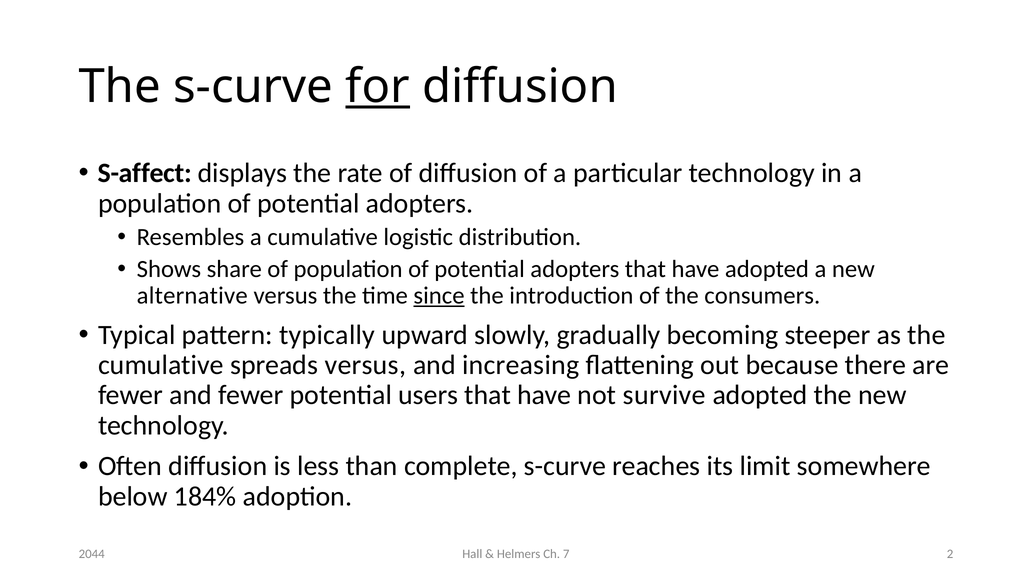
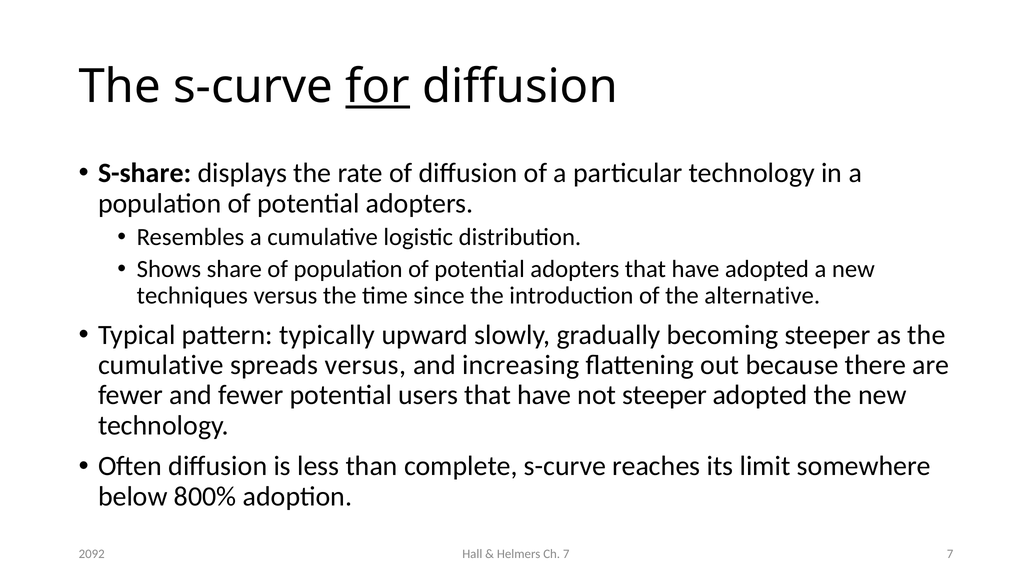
S-affect: S-affect -> S-share
alternative: alternative -> techniques
since underline: present -> none
consumers: consumers -> alternative
not survive: survive -> steeper
184%: 184% -> 800%
7 2: 2 -> 7
2044: 2044 -> 2092
